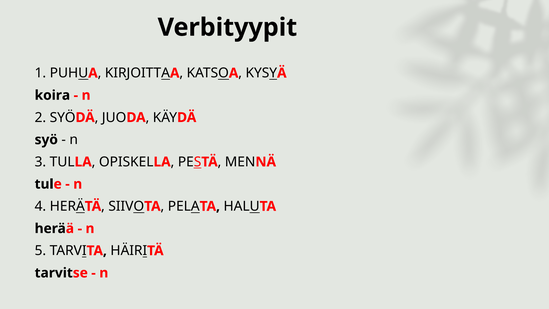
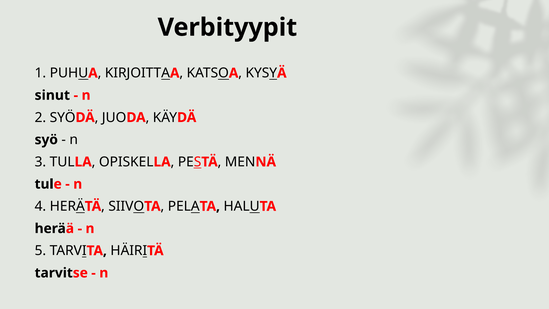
koira: koira -> sinut
